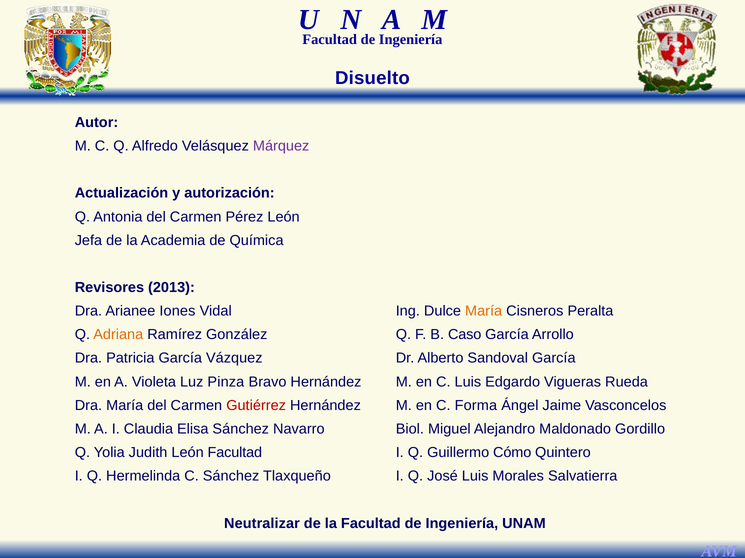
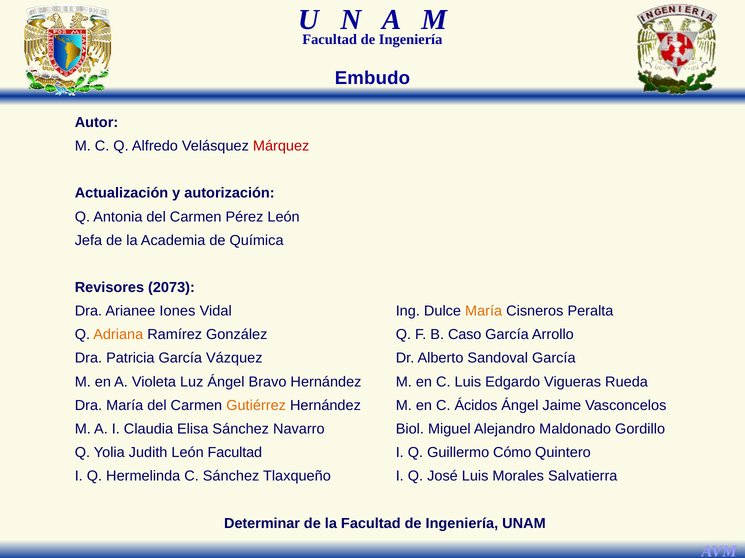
Disuelto: Disuelto -> Embudo
Márquez colour: purple -> red
2013: 2013 -> 2073
Luz Pinza: Pinza -> Ángel
Gutiérrez colour: red -> orange
Forma: Forma -> Ácidos
Neutralizar: Neutralizar -> Determinar
